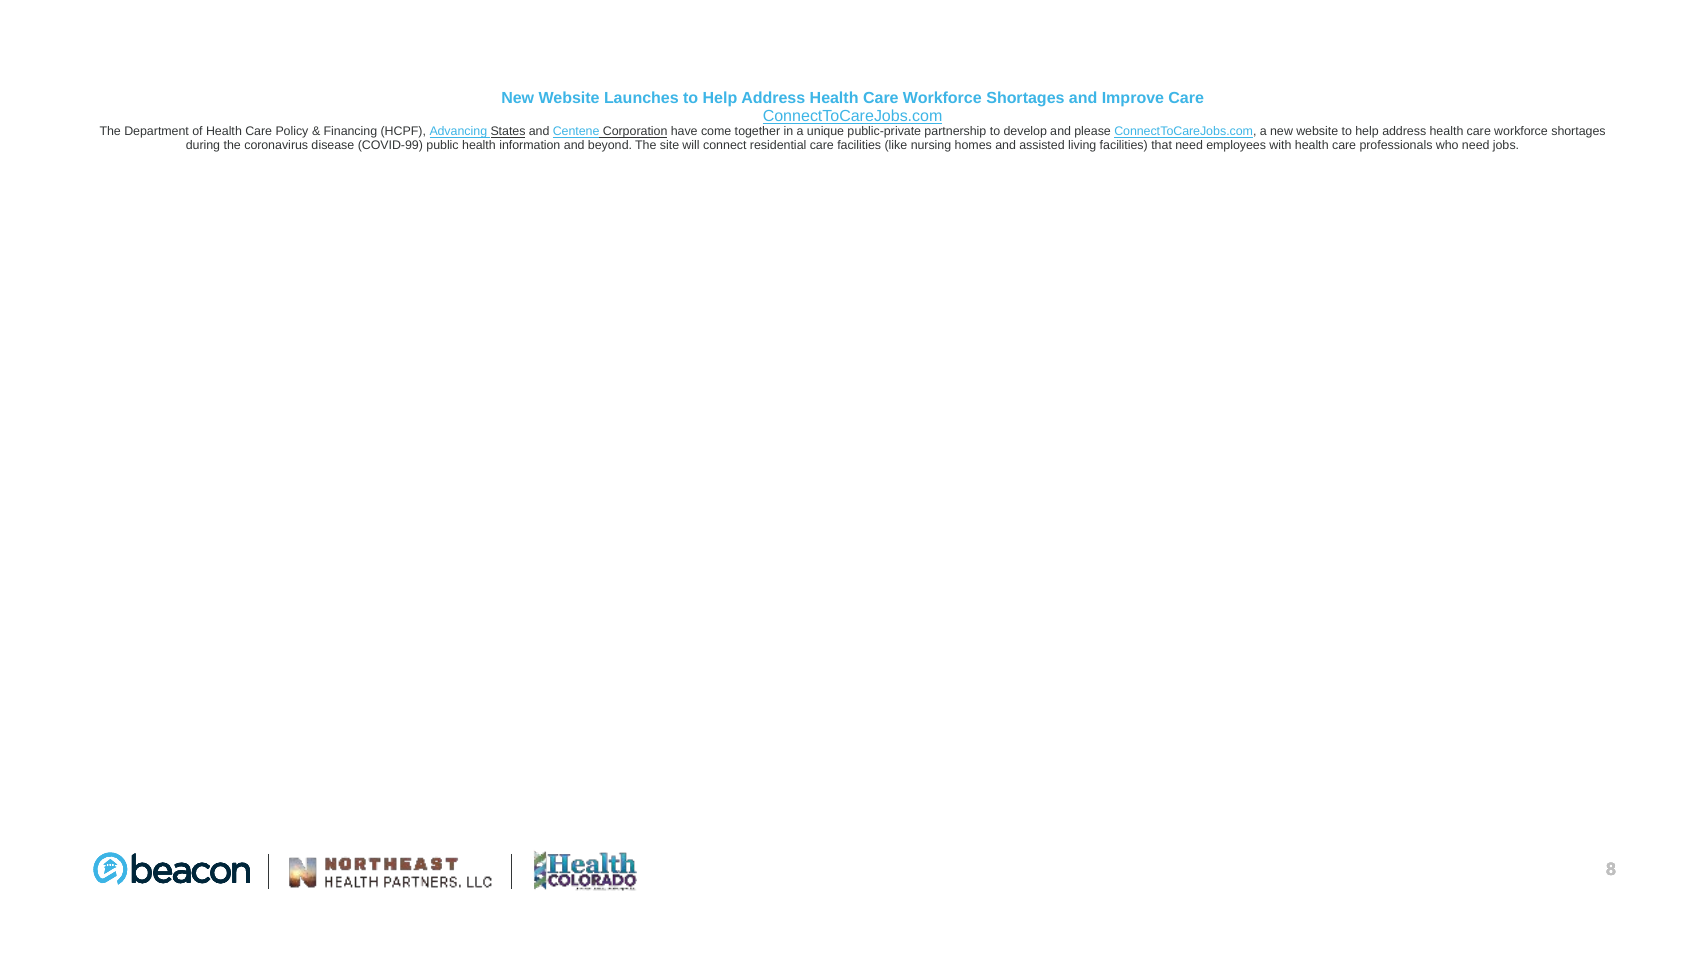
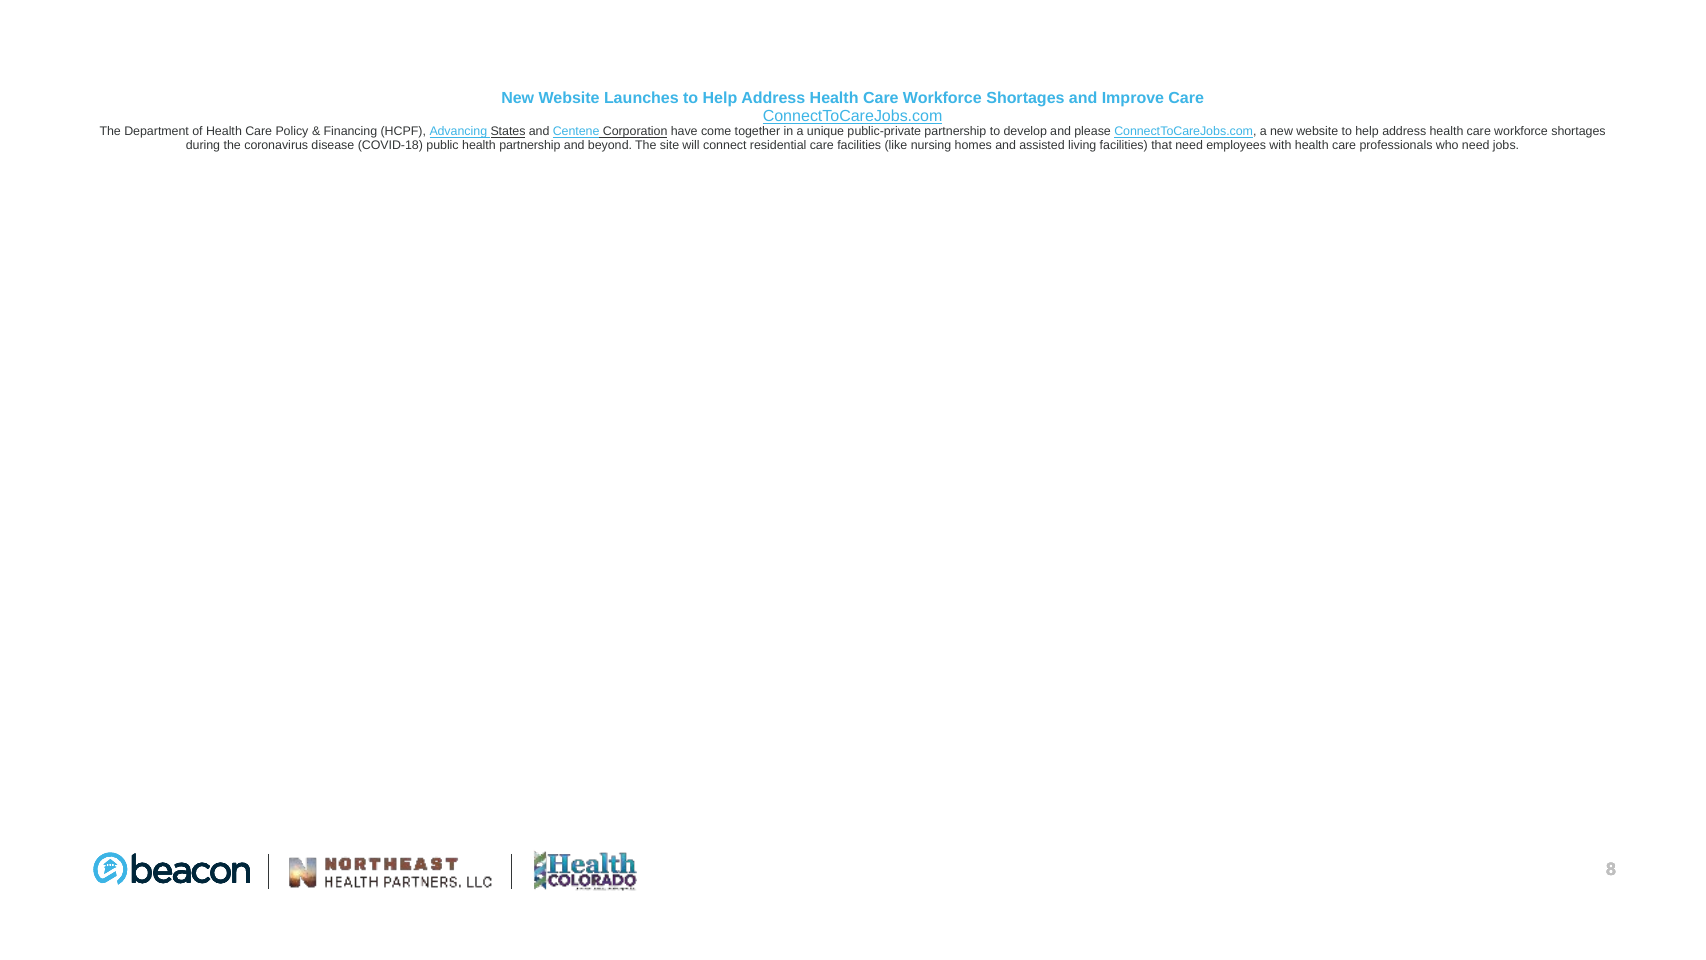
COVID-99: COVID-99 -> COVID-18
health information: information -> partnership
